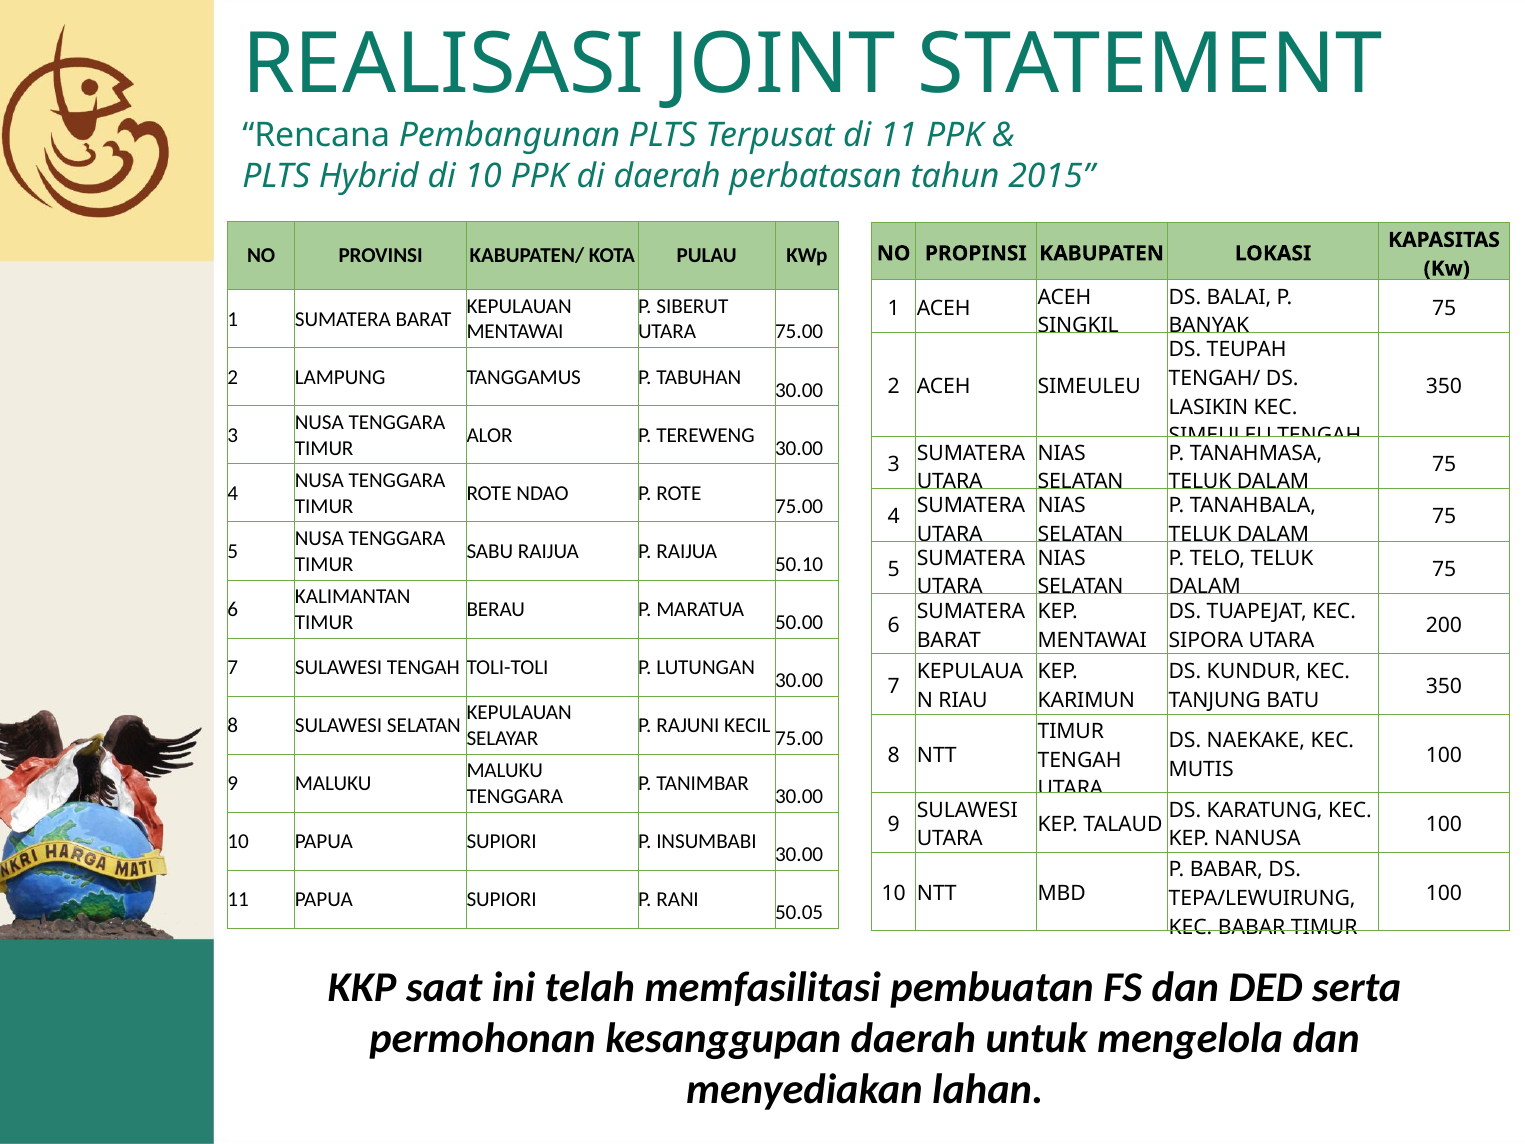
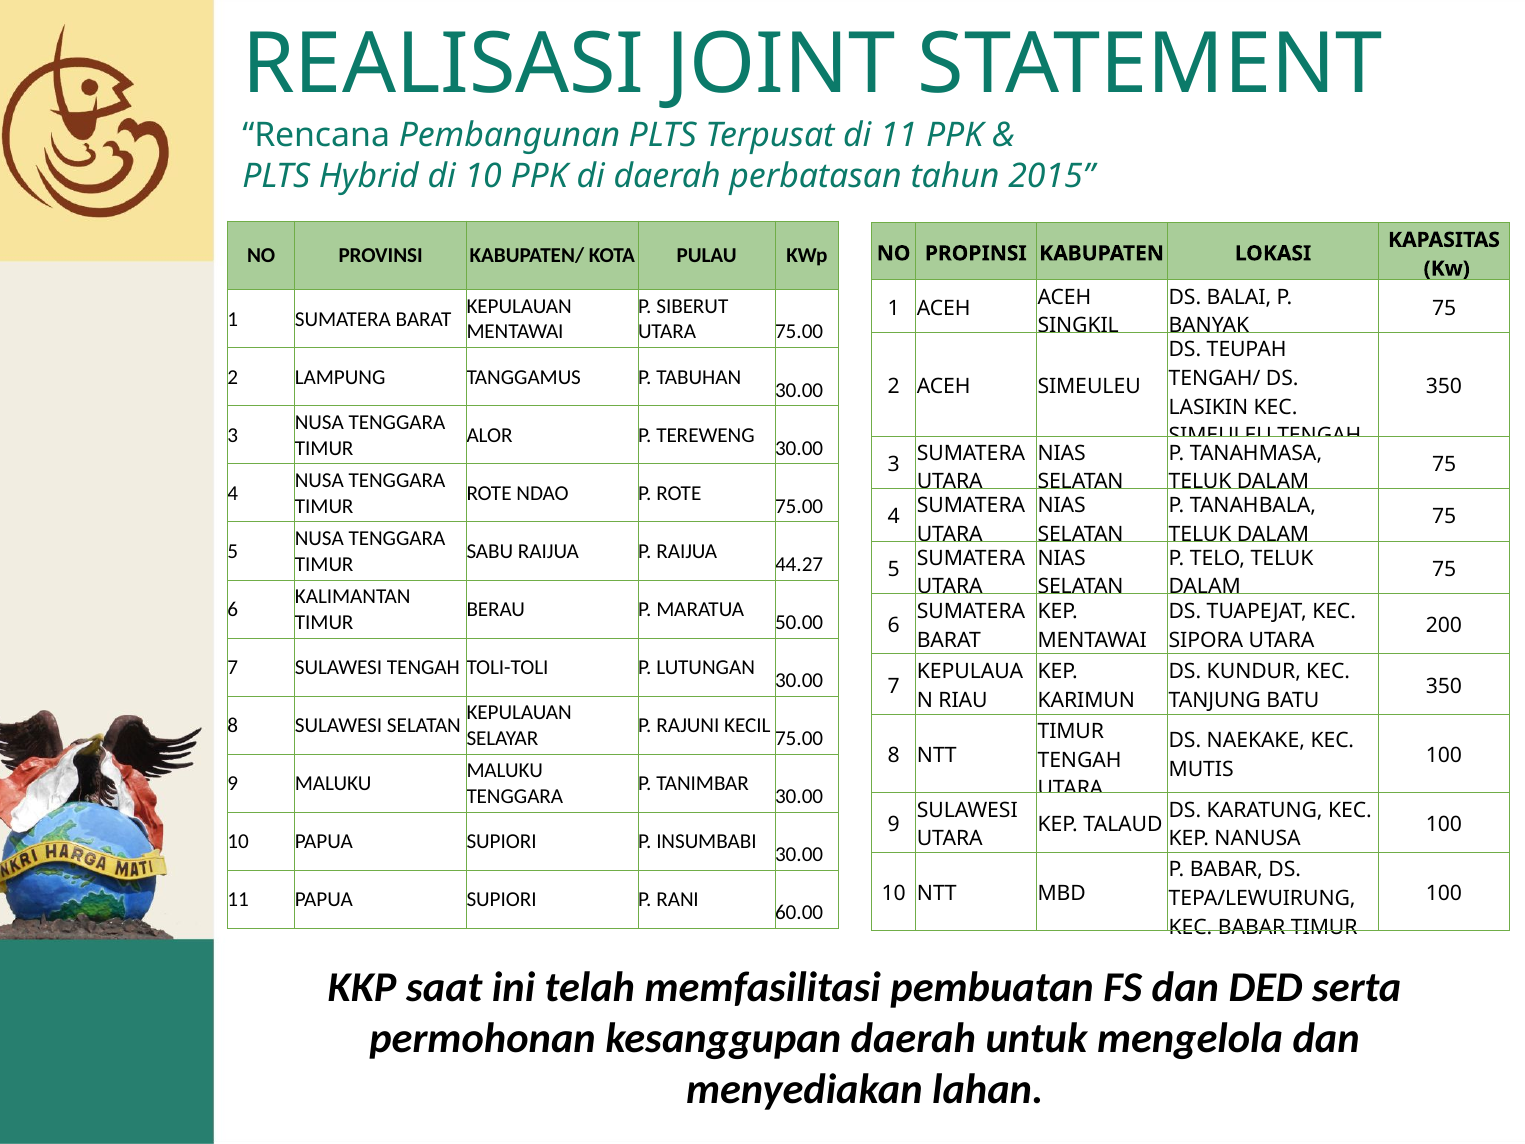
50.10: 50.10 -> 44.27
50.05: 50.05 -> 60.00
